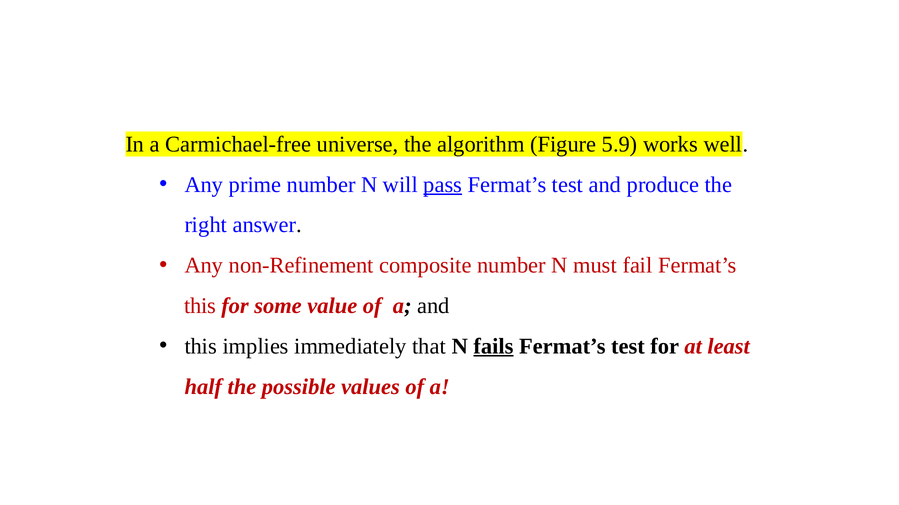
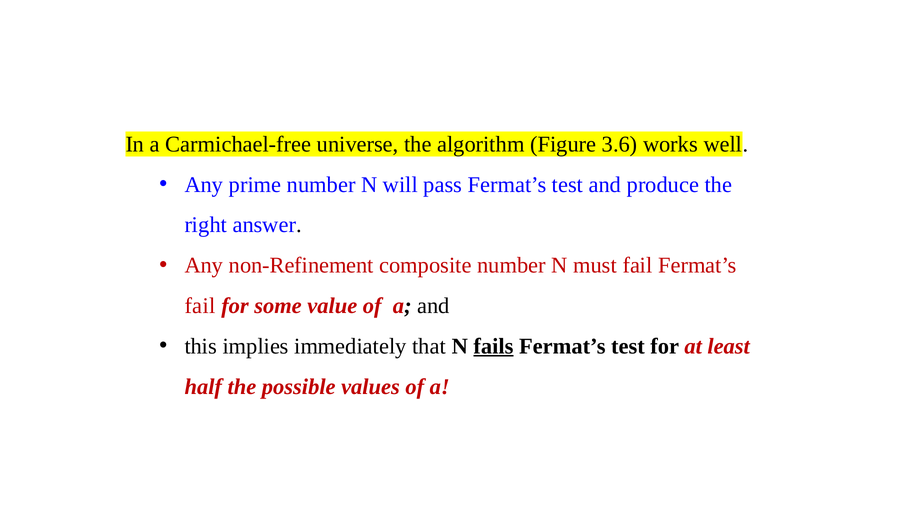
5.9: 5.9 -> 3.6
pass underline: present -> none
this at (200, 306): this -> fail
